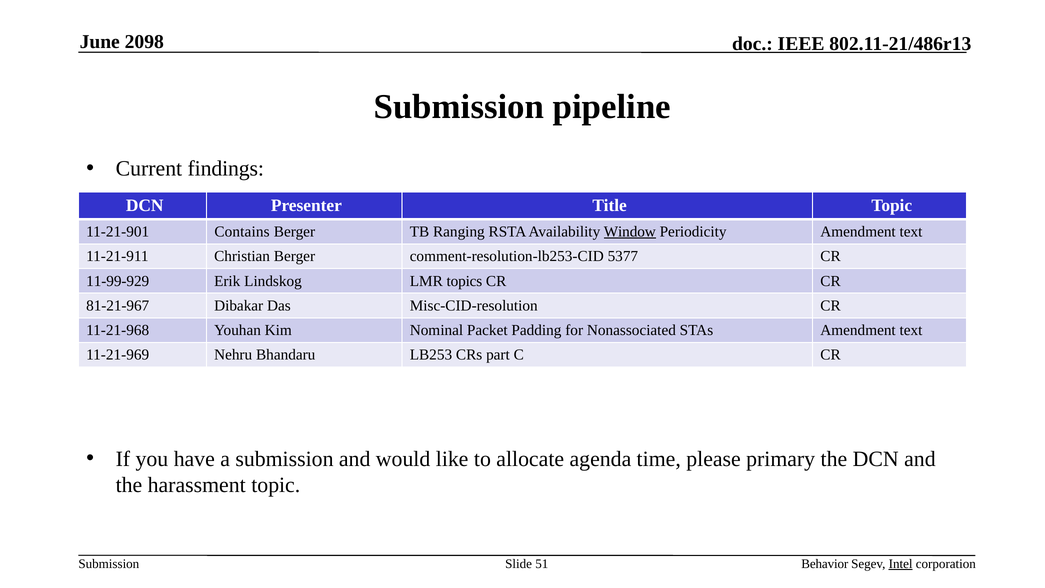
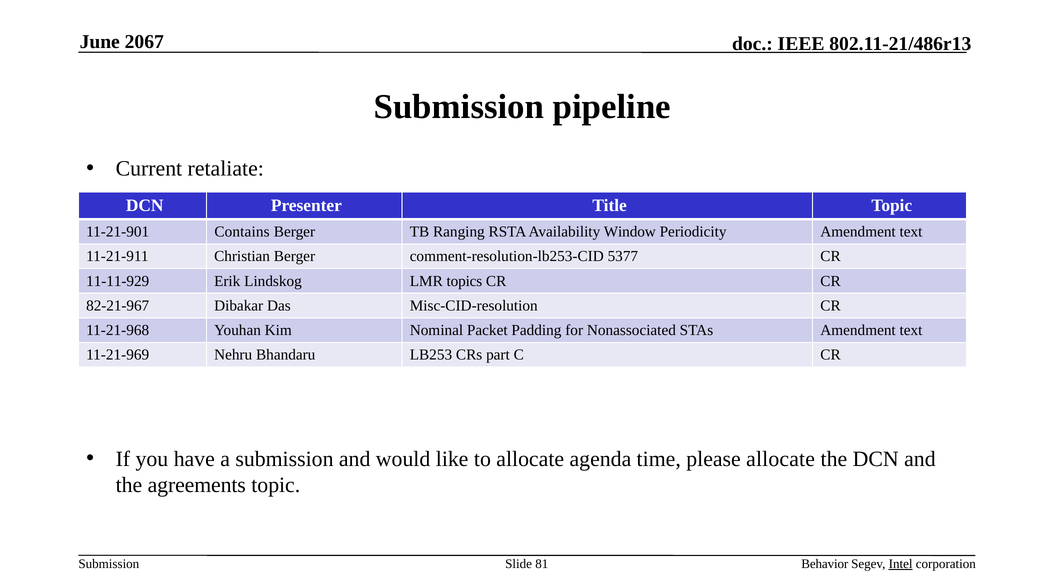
2098: 2098 -> 2067
findings: findings -> retaliate
Window underline: present -> none
11-99-929: 11-99-929 -> 11-11-929
81-21-967: 81-21-967 -> 82-21-967
please primary: primary -> allocate
harassment: harassment -> agreements
51: 51 -> 81
